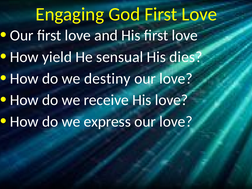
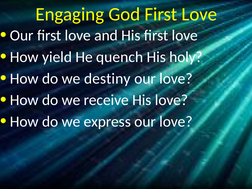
sensual: sensual -> quench
dies: dies -> holy
